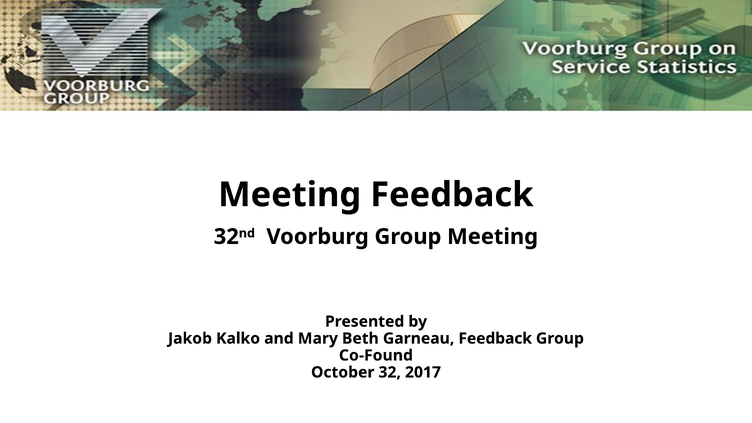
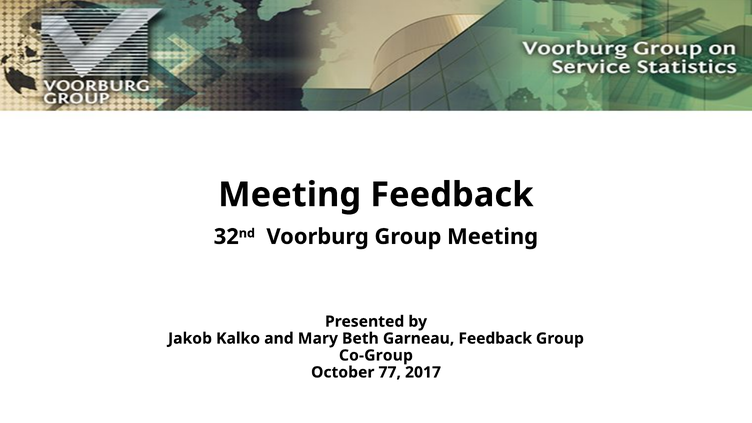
Co-Found: Co-Found -> Co-Group
October 32: 32 -> 77
